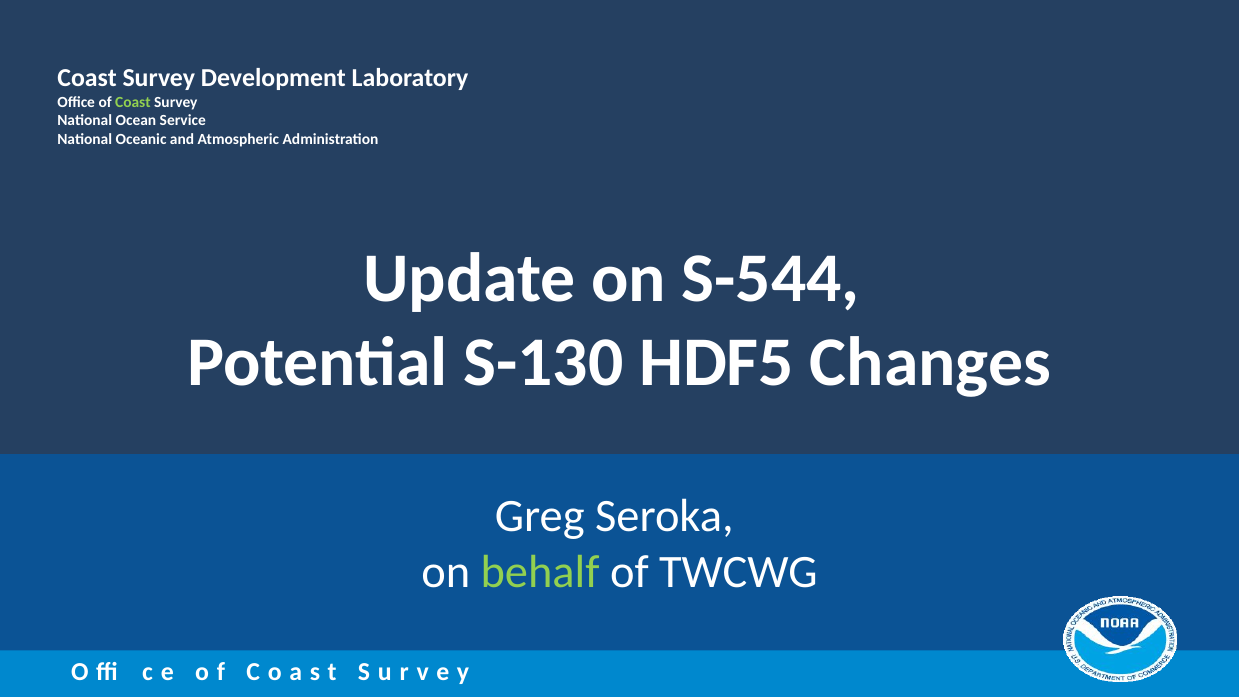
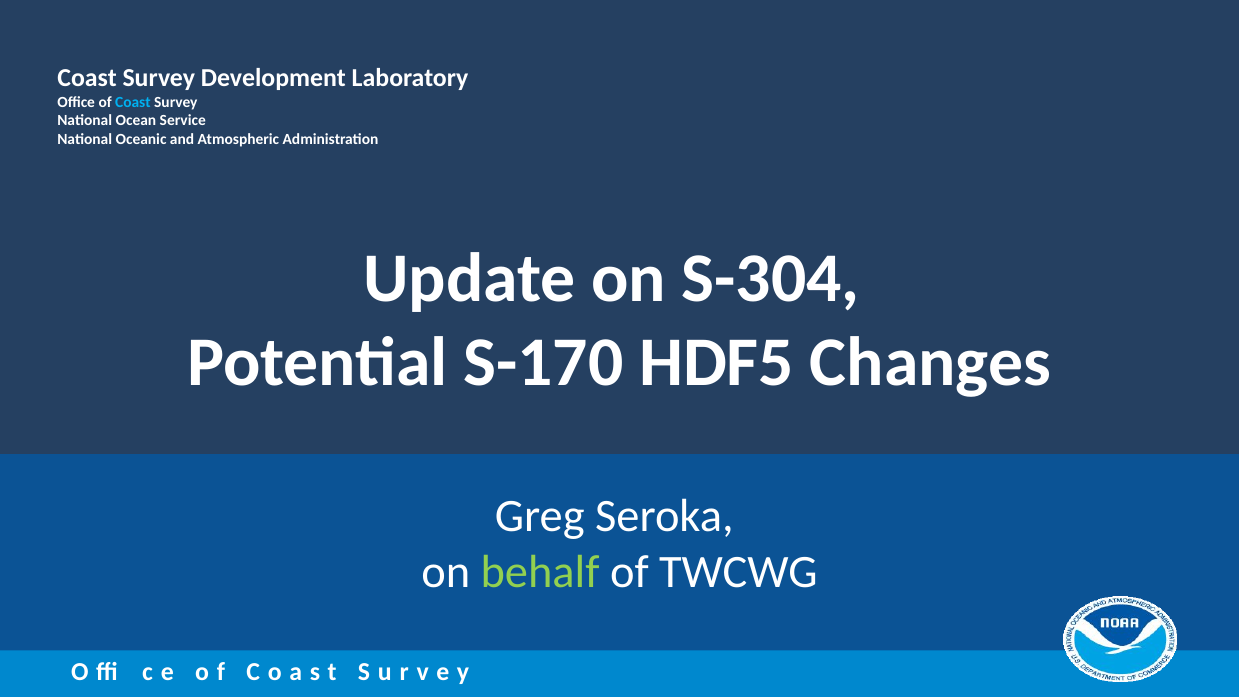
Coast at (133, 102) colour: light green -> light blue
S-544: S-544 -> S-304
S-130: S-130 -> S-170
